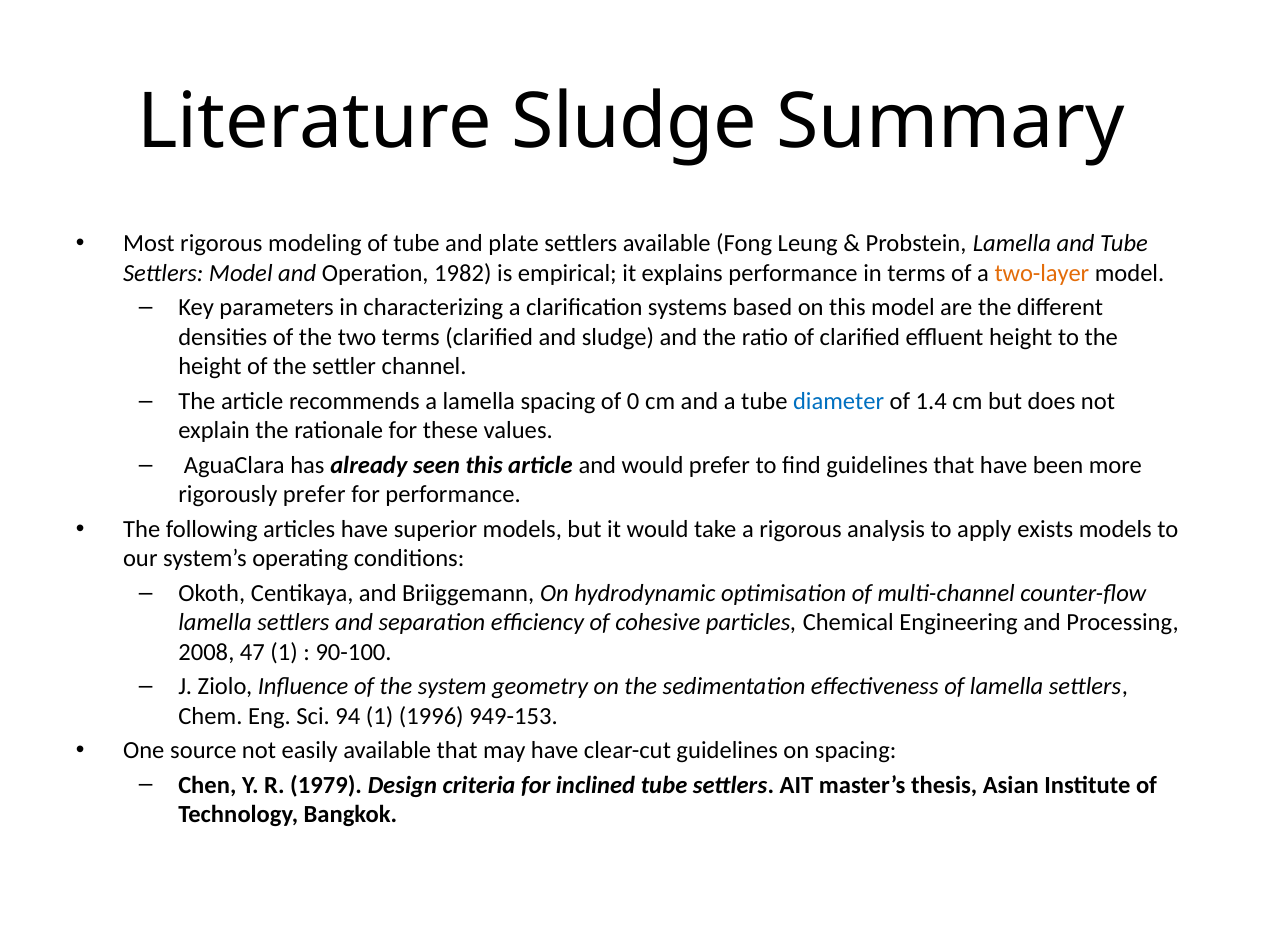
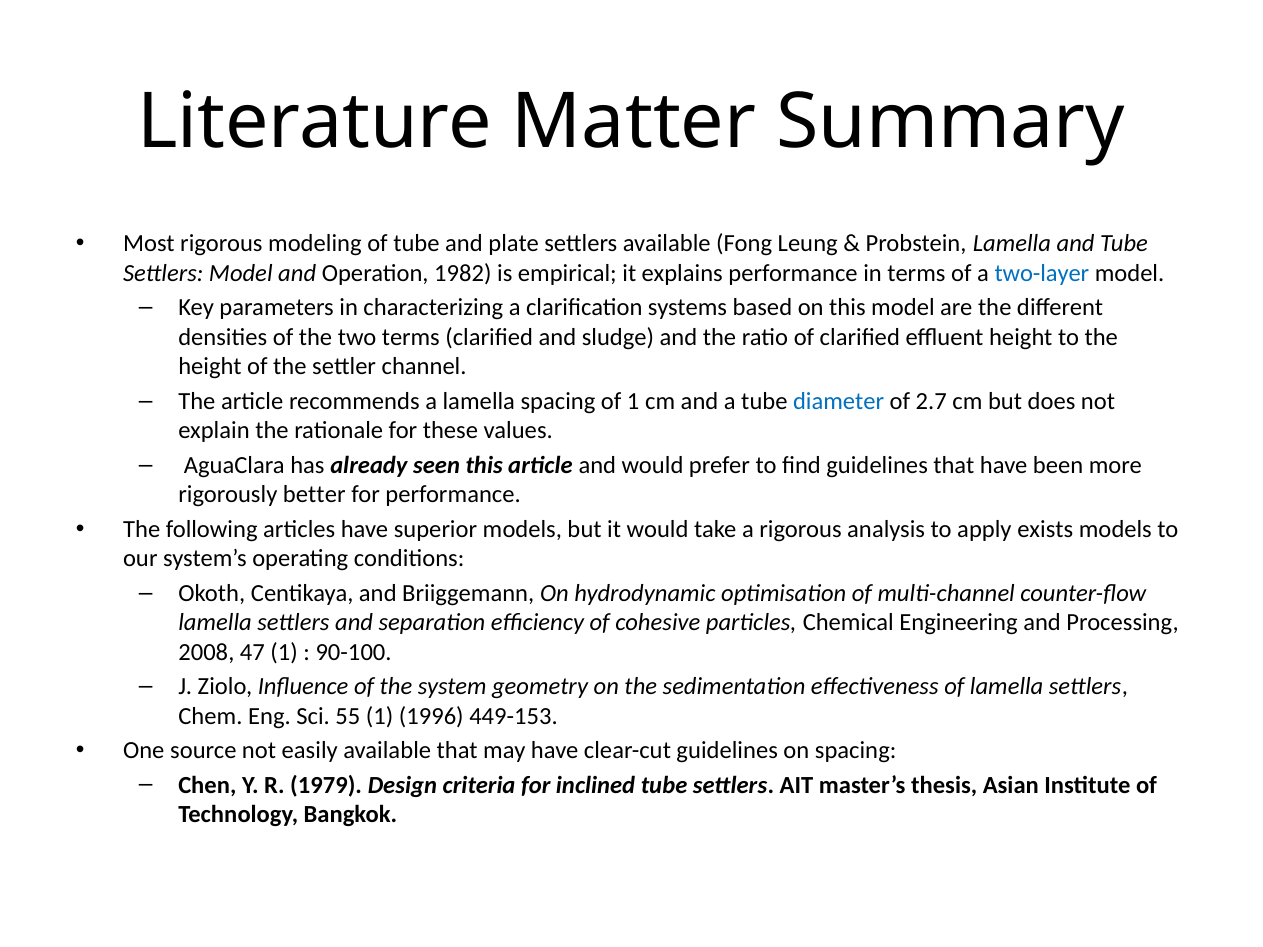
Literature Sludge: Sludge -> Matter
two-layer colour: orange -> blue
of 0: 0 -> 1
1.4: 1.4 -> 2.7
rigorously prefer: prefer -> better
94: 94 -> 55
949-153: 949-153 -> 449-153
